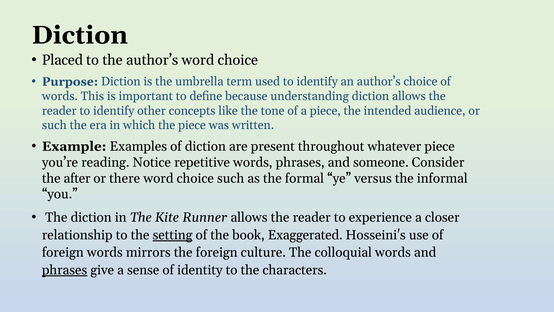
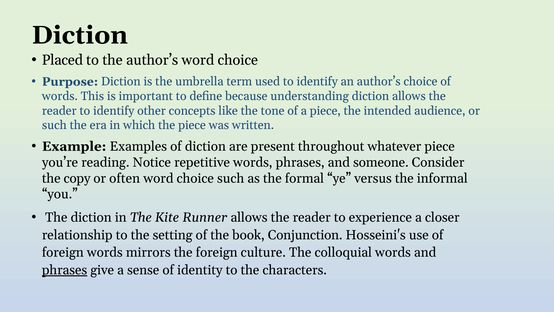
after: after -> copy
there: there -> often
setting underline: present -> none
Exaggerated: Exaggerated -> Conjunction
